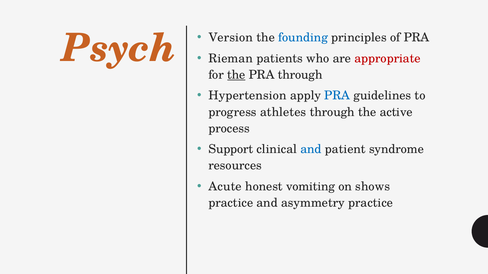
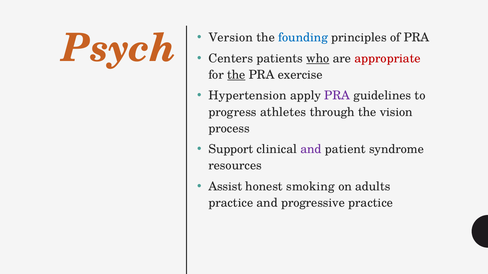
Rieman: Rieman -> Centers
who underline: none -> present
PRA through: through -> exercise
PRA at (337, 96) colour: blue -> purple
active: active -> vision
and at (311, 150) colour: blue -> purple
Acute: Acute -> Assist
vomiting: vomiting -> smoking
shows: shows -> adults
asymmetry: asymmetry -> progressive
